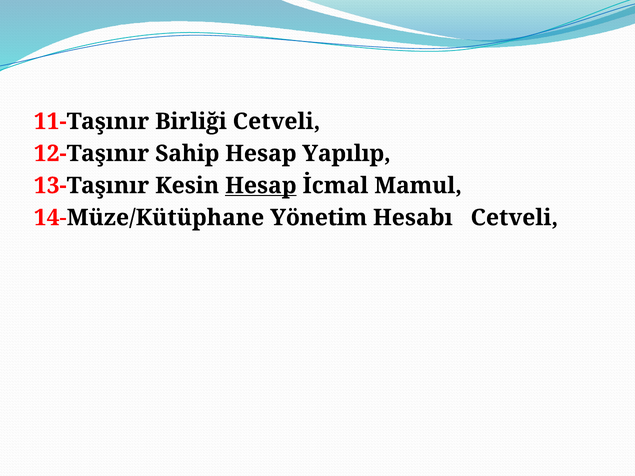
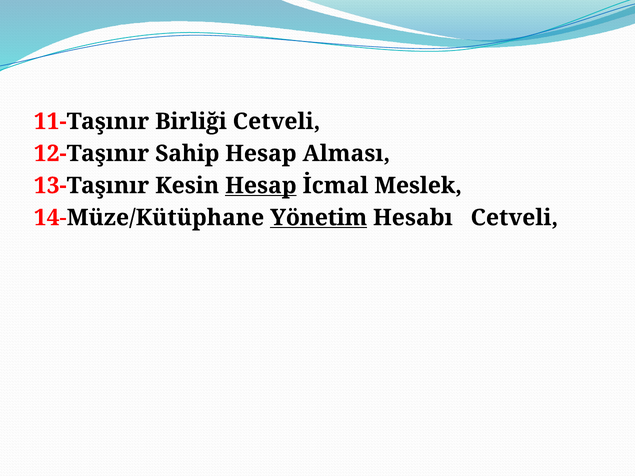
Yapılıp: Yapılıp -> Alması
Mamul: Mamul -> Meslek
Yönetim underline: none -> present
